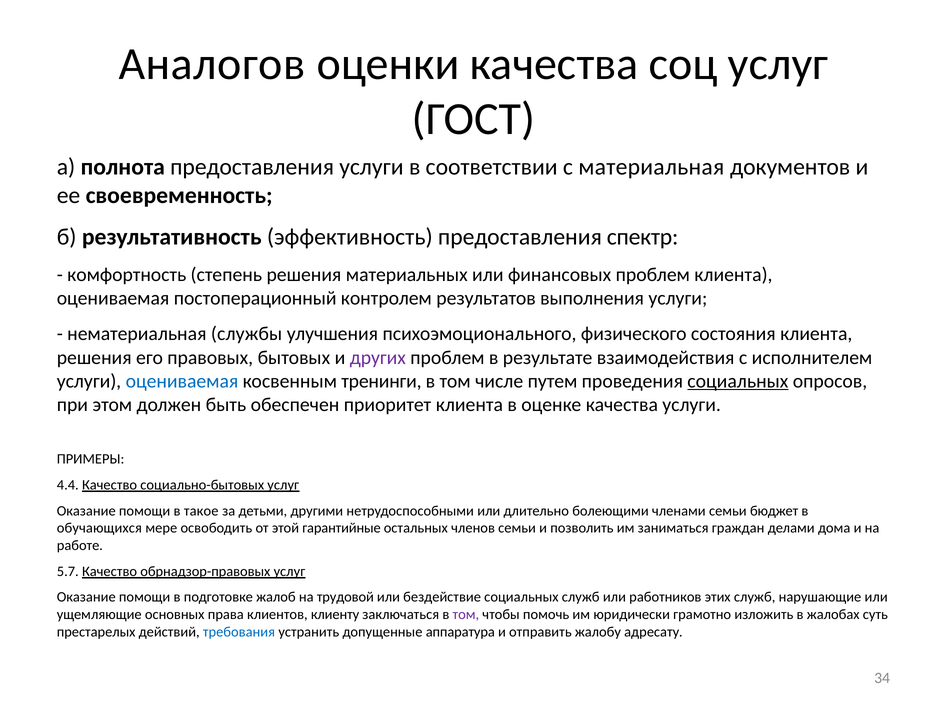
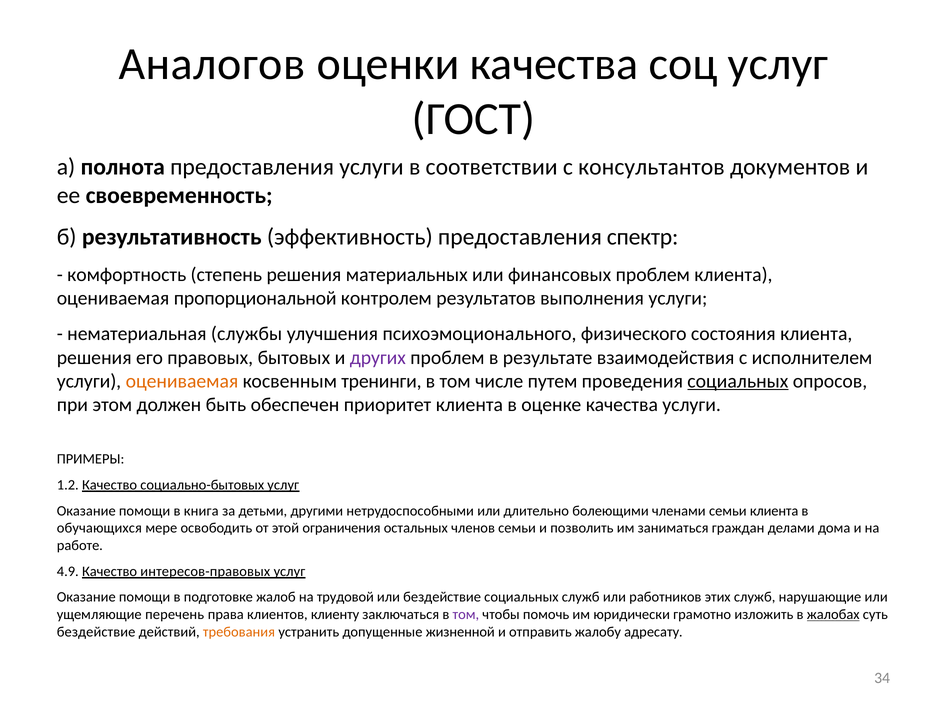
материальная: материальная -> консультантов
постоперационный: постоперационный -> пропорциональной
оцениваемая at (182, 381) colour: blue -> orange
4.4: 4.4 -> 1.2
такое: такое -> книга
семьи бюджет: бюджет -> клиента
гарантийные: гарантийные -> ограничения
5.7: 5.7 -> 4.9
обрнадзор-правовых: обрнадзор-правовых -> интересов-правовых
основных: основных -> перечень
жалобах underline: none -> present
престарелых at (96, 632): престарелых -> бездействие
требования colour: blue -> orange
аппаратура: аппаратура -> жизненной
